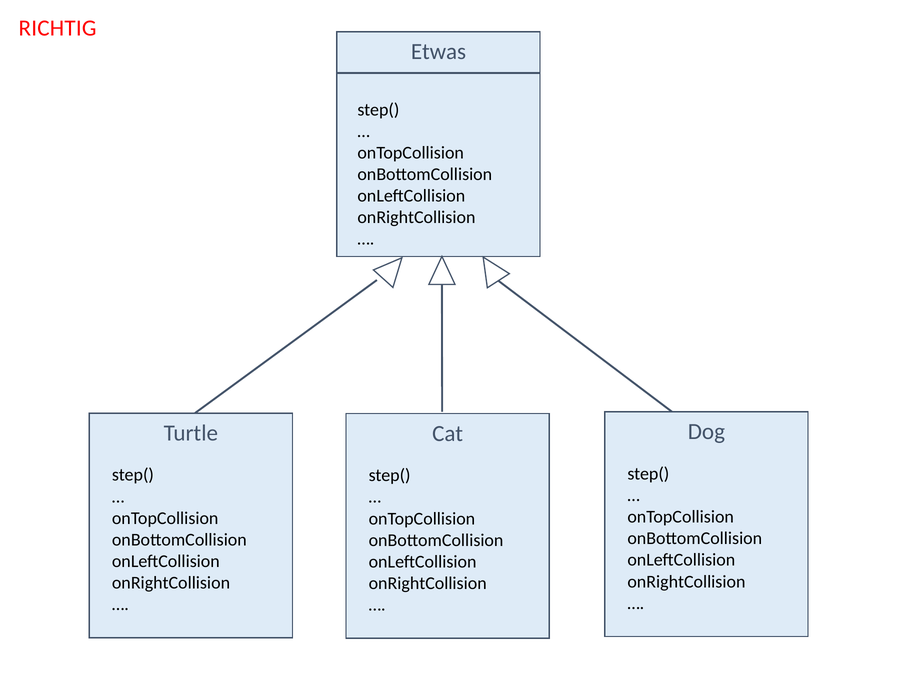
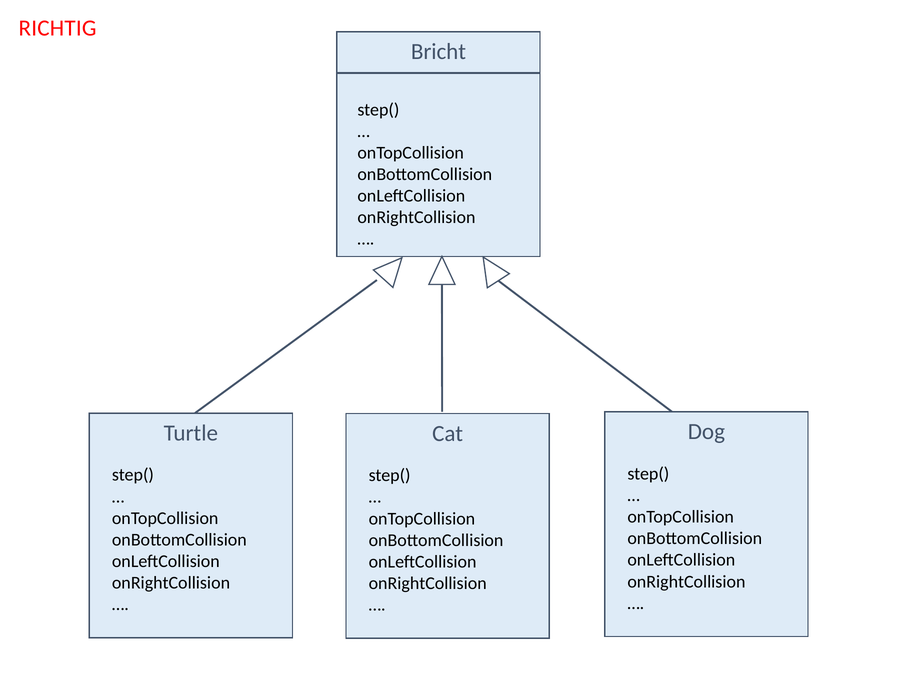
Etwas: Etwas -> Bricht
